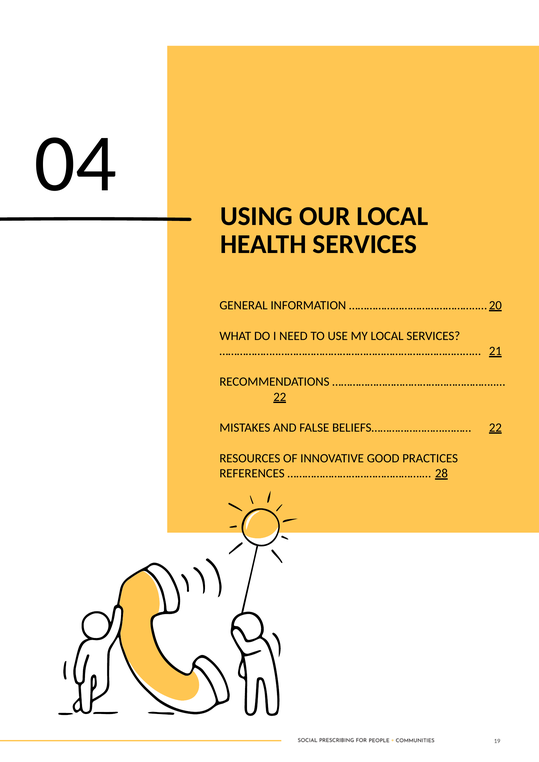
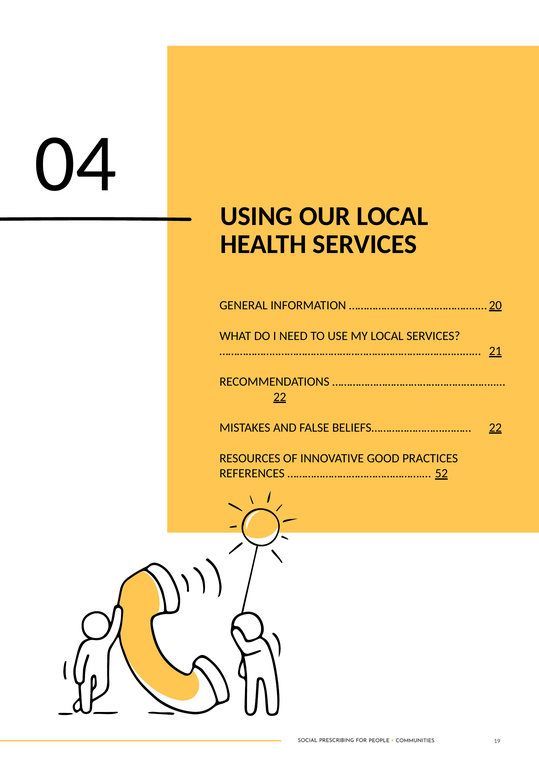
28: 28 -> 52
